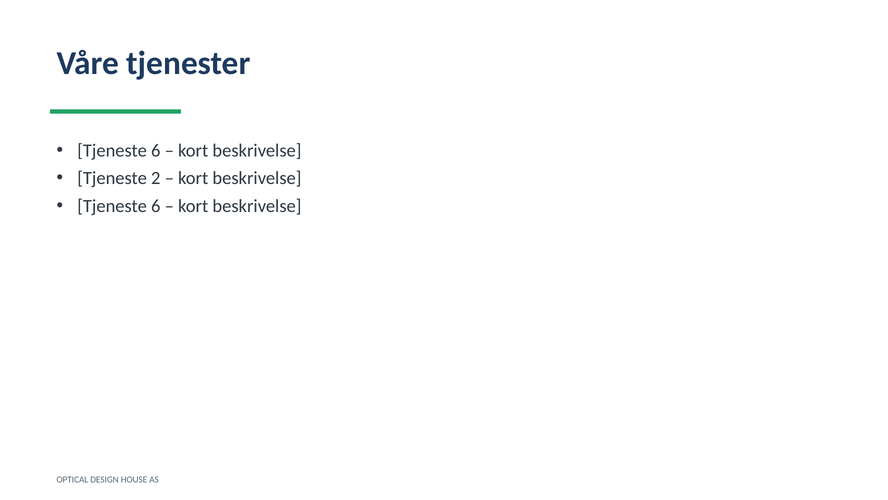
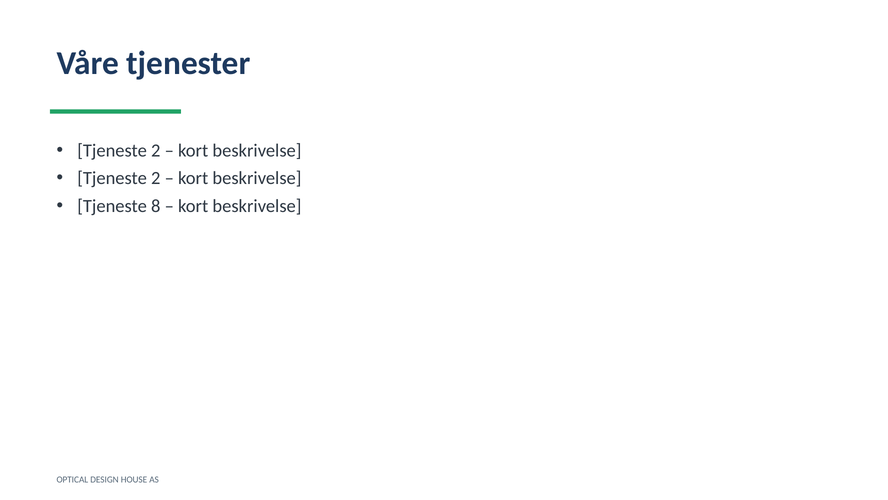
6 at (156, 150): 6 -> 2
6 at (156, 206): 6 -> 8
